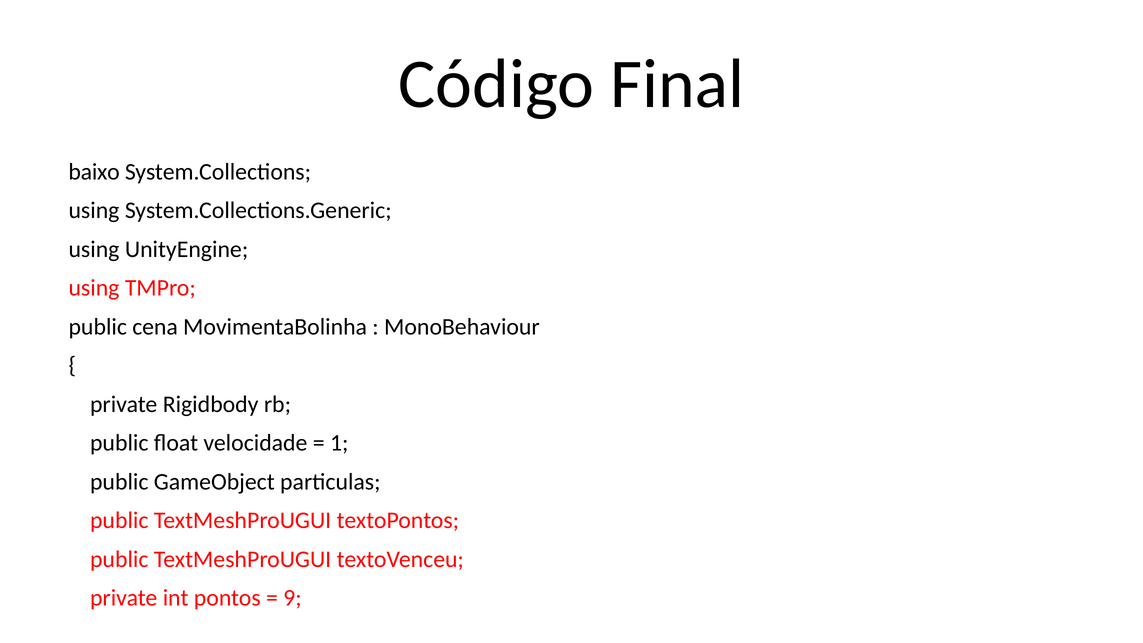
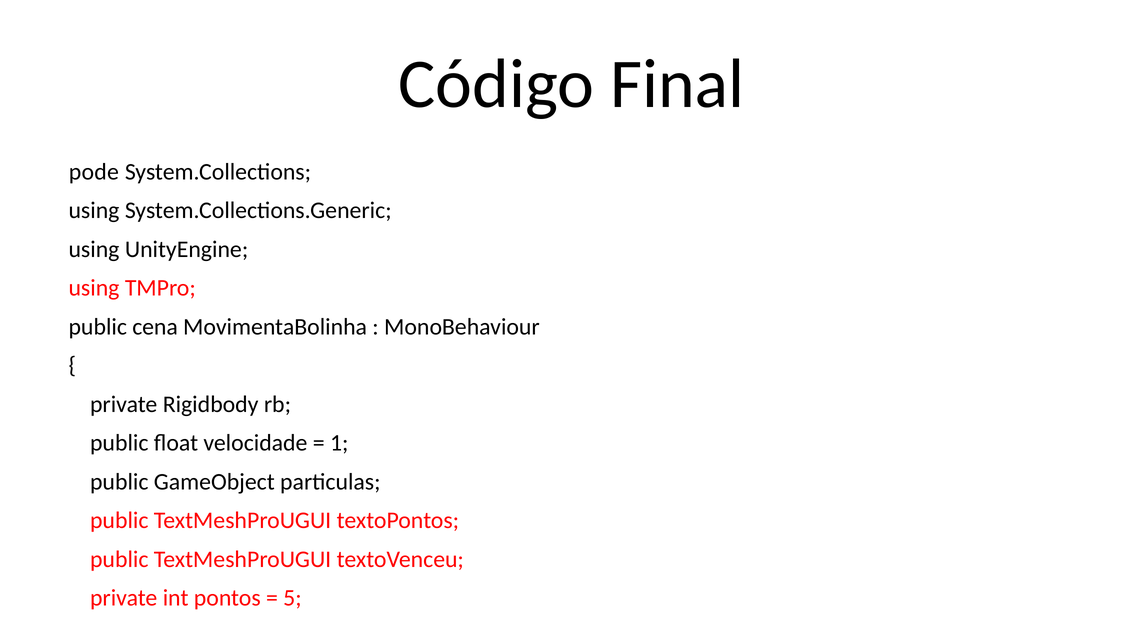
baixo: baixo -> pode
9: 9 -> 5
